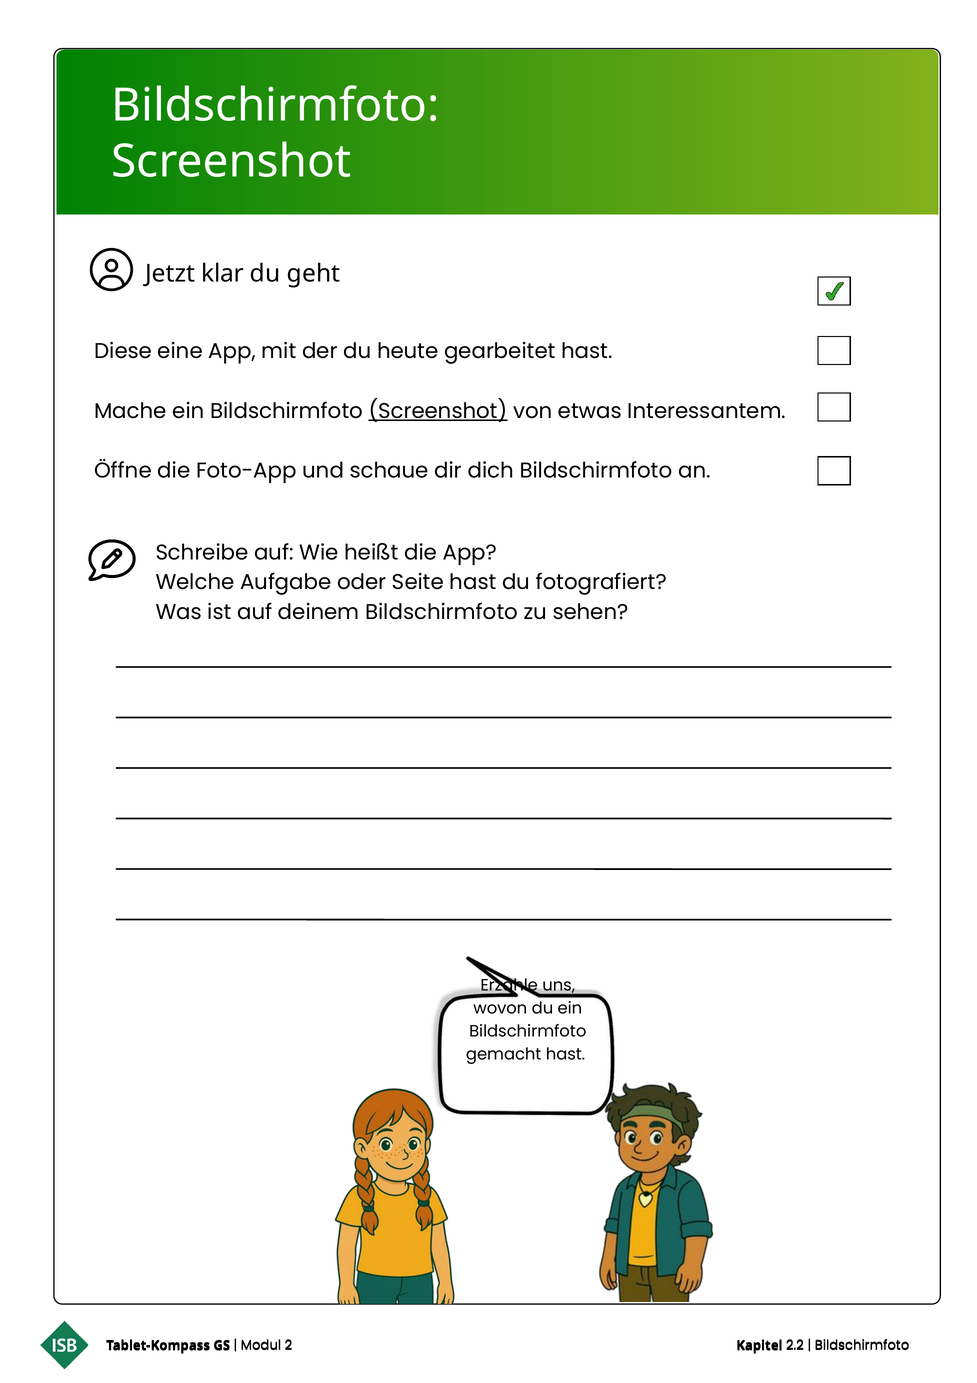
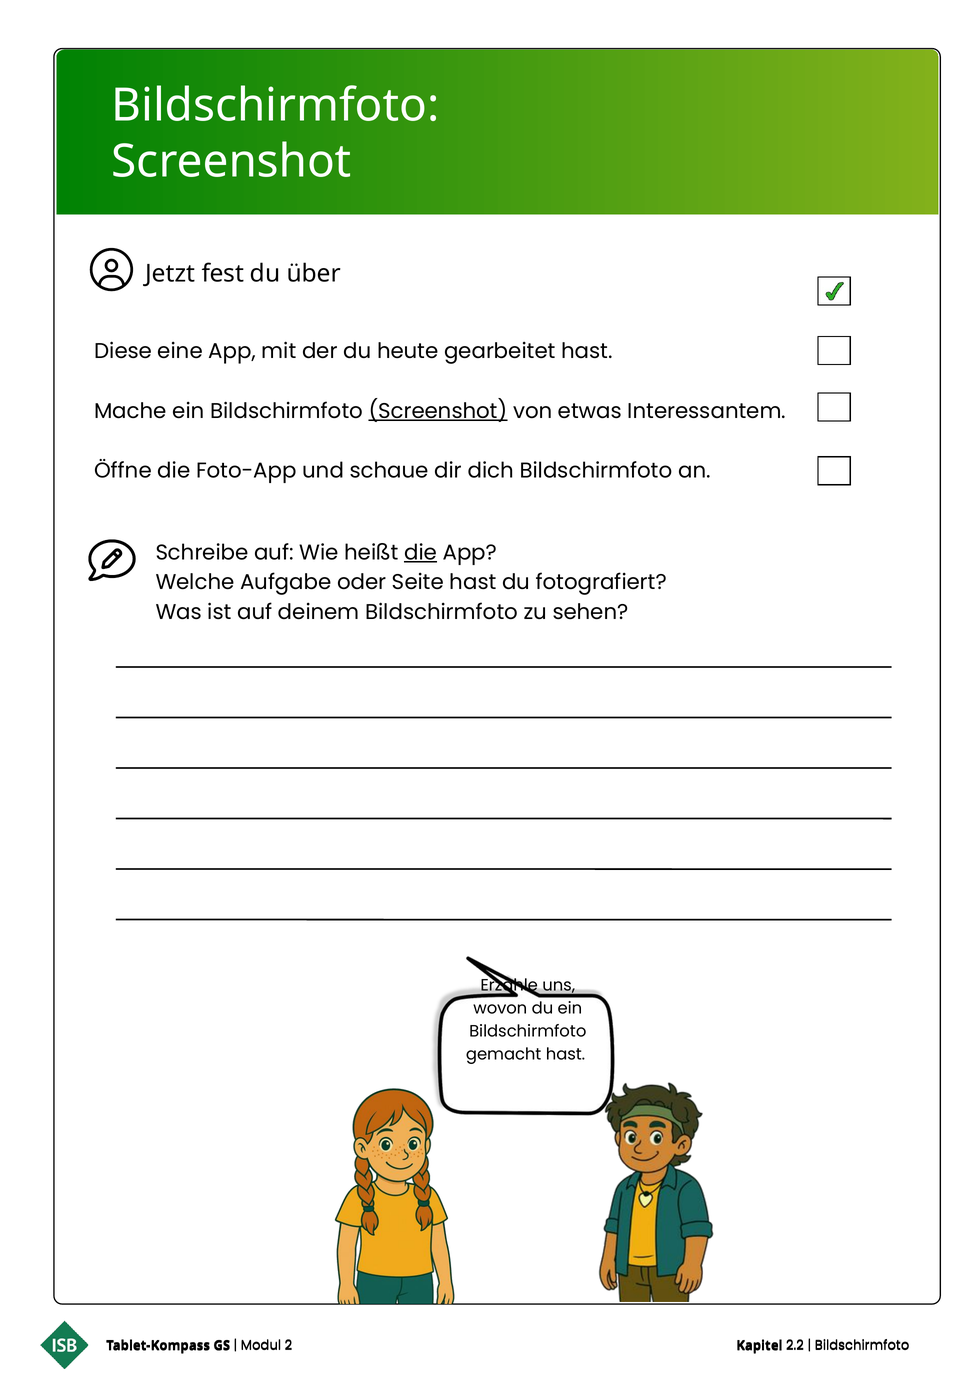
klar: klar -> fest
geht: geht -> über
die at (421, 552) underline: none -> present
